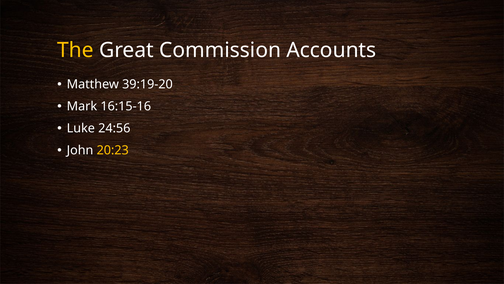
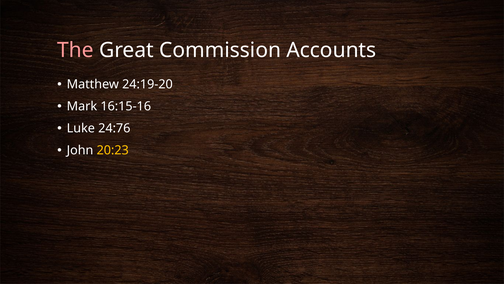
The colour: yellow -> pink
39:19-20: 39:19-20 -> 24:19-20
24:56: 24:56 -> 24:76
